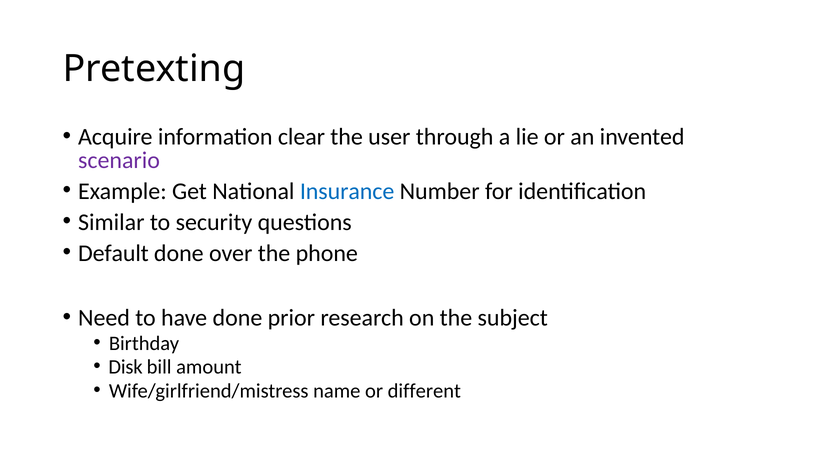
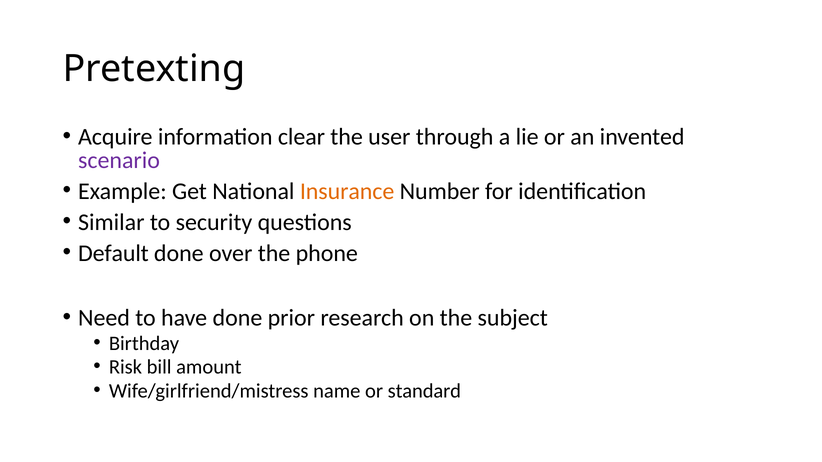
Insurance colour: blue -> orange
Disk: Disk -> Risk
different: different -> standard
